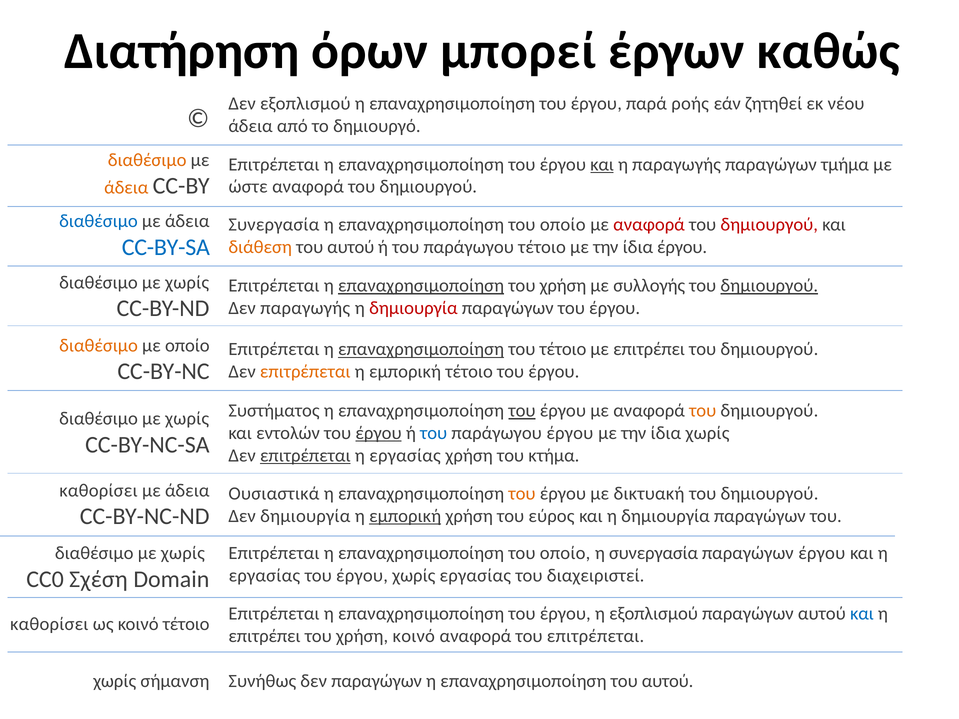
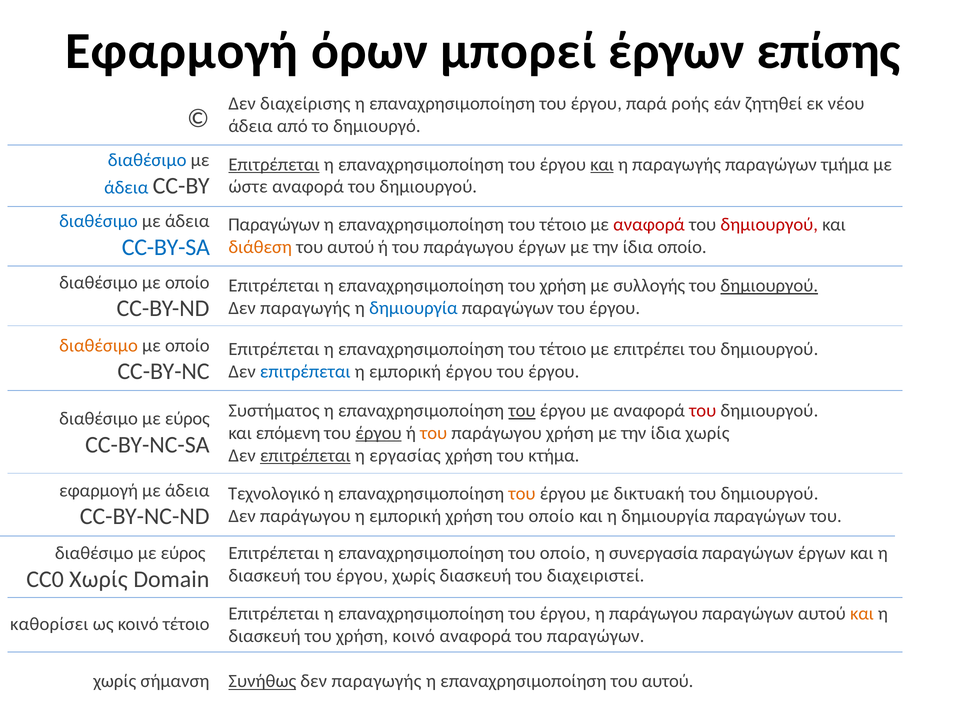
Διατήρηση at (182, 51): Διατήρηση -> Εφαρμογή
καθώς: καθώς -> επίσης
Δεν εξοπλισμού: εξοπλισμού -> διαχείρισης
διαθέσιμο at (147, 160) colour: orange -> blue
Επιτρέπεται at (274, 164) underline: none -> present
άδεια at (126, 188) colour: orange -> blue
Συνεργασία at (274, 225): Συνεργασία -> Παραγώγων
οποίο at (563, 225): οποίο -> τέτοιο
παράγωγου τέτοιο: τέτοιο -> έργων
ίδια έργου: έργου -> οποίο
χωρίς at (187, 283): χωρίς -> οποίο
επαναχρησιμοποίηση at (421, 286) underline: present -> none
δημιουργία at (413, 308) colour: red -> blue
επαναχρησιμοποίηση at (421, 349) underline: present -> none
επιτρέπεται at (305, 372) colour: orange -> blue
εμπορική τέτοιο: τέτοιο -> έργου
του at (703, 411) colour: orange -> red
χωρίς at (187, 419): χωρίς -> εύρος
εντολών: εντολών -> επόμενη
του at (434, 433) colour: blue -> orange
παράγωγου έργου: έργου -> χρήση
καθορίσει at (98, 491): καθορίσει -> εφαρμογή
Ουσιαστικά: Ουσιαστικά -> Τεχνολογικό
Δεν δημιουργία: δημιουργία -> παράγωγου
εμπορική at (405, 516) underline: present -> none
χρήση του εύρος: εύρος -> οποίο
χωρίς at (183, 553): χωρίς -> εύρος
παραγώγων έργου: έργου -> έργων
εργασίας at (264, 576): εργασίας -> διασκευή
χωρίς εργασίας: εργασίας -> διασκευή
CC0 Σχέση: Σχέση -> Χωρίς
η εξοπλισμού: εξοπλισμού -> παράγωγου
και at (862, 614) colour: blue -> orange
επιτρέπει at (265, 636): επιτρέπει -> διασκευή
του επιτρέπεται: επιτρέπεται -> παραγώγων
Συνήθως underline: none -> present
παραγώγων at (377, 682): παραγώγων -> παραγωγής
